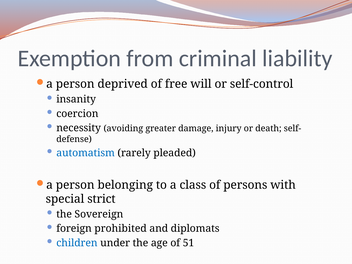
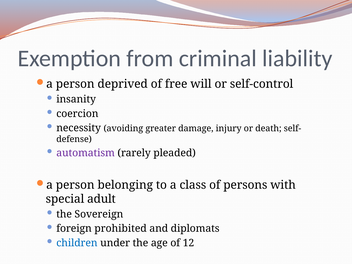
automatism colour: blue -> purple
strict: strict -> adult
51: 51 -> 12
